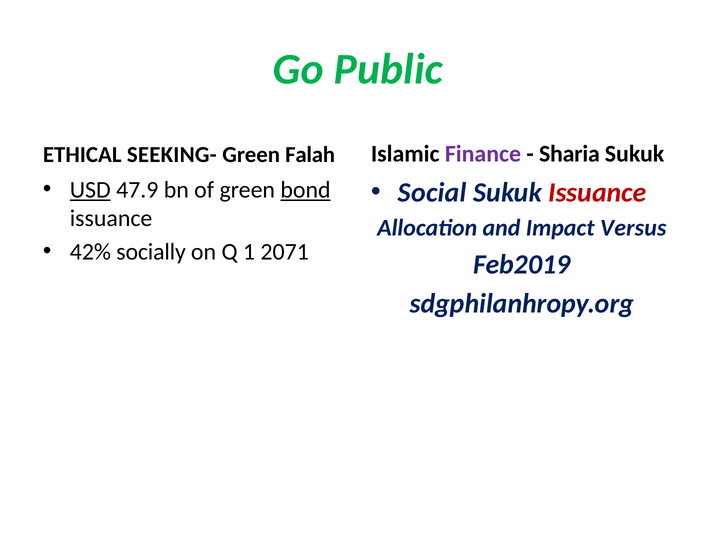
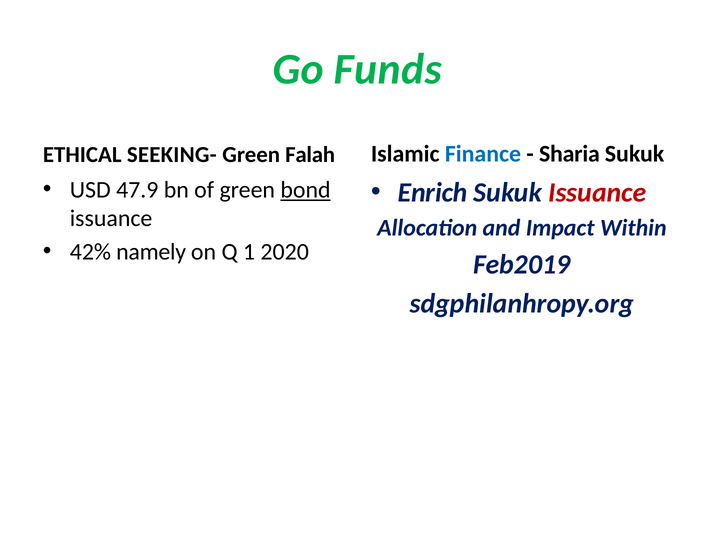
Public: Public -> Funds
Finance colour: purple -> blue
USD underline: present -> none
Social: Social -> Enrich
Versus: Versus -> Within
socially: socially -> namely
2071: 2071 -> 2020
